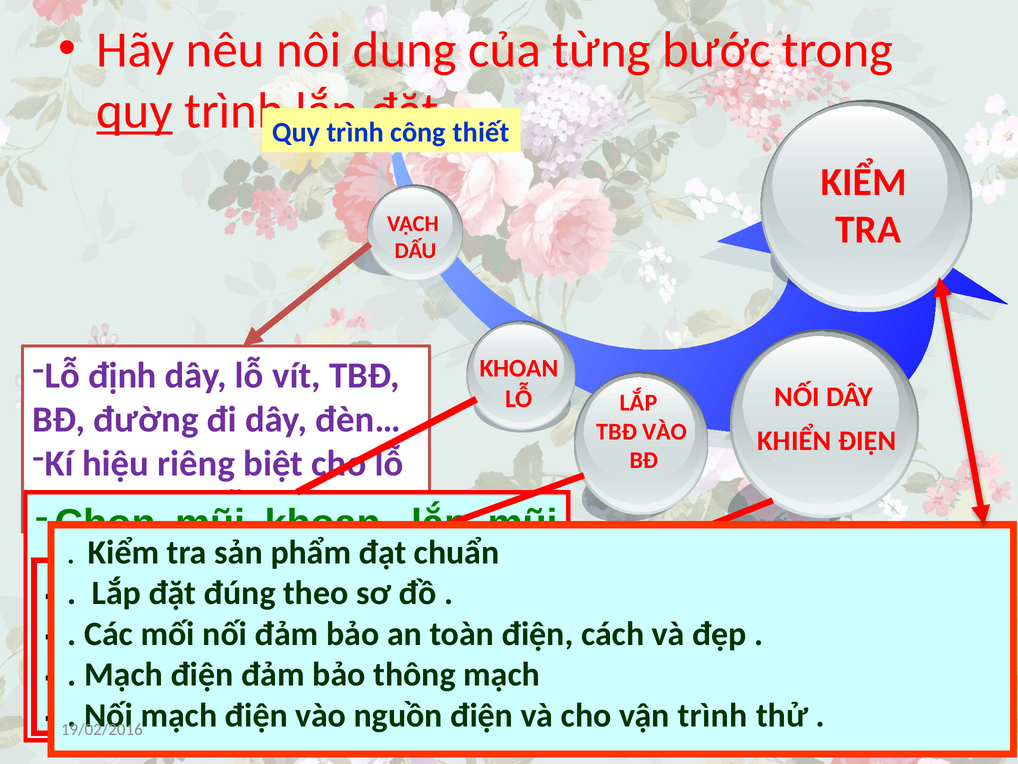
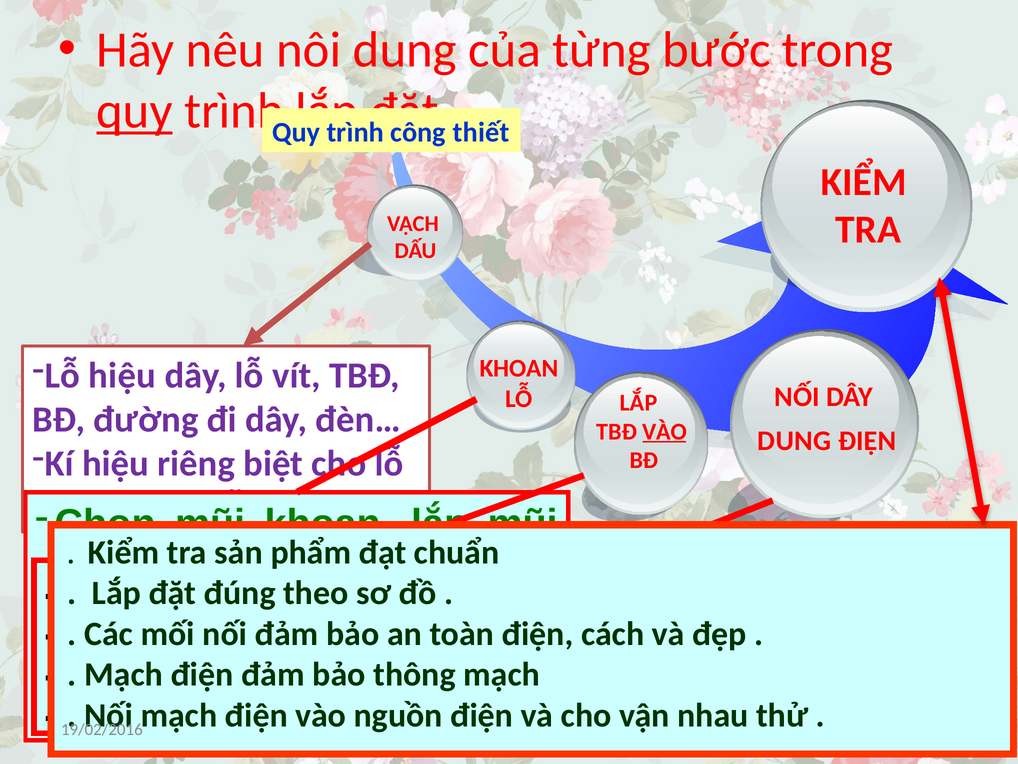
Lỗ định: định -> hiệu
VÀO at (664, 431) underline: none -> present
KHIỂN at (794, 441): KHIỂN -> DUNG
vận trình: trình -> nhau
